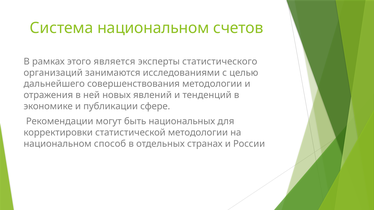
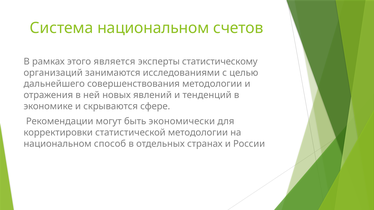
статистического: статистического -> статистическому
публикации: публикации -> скрываются
национальных: национальных -> экономически
